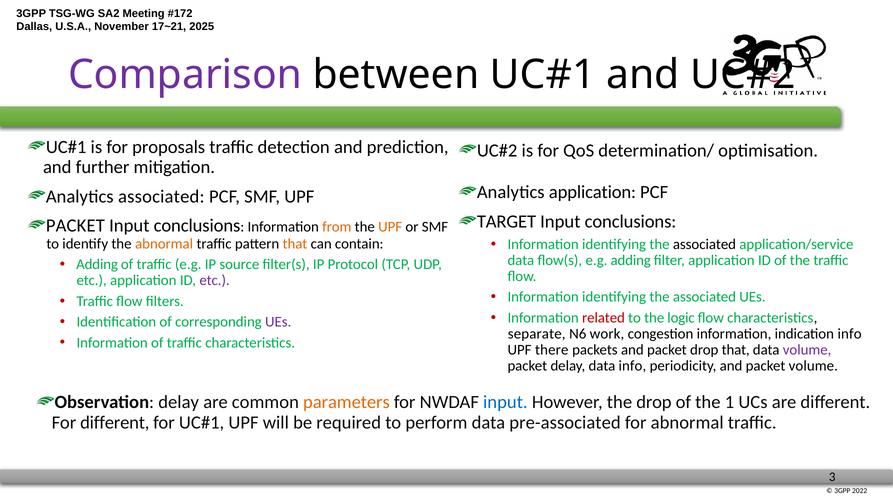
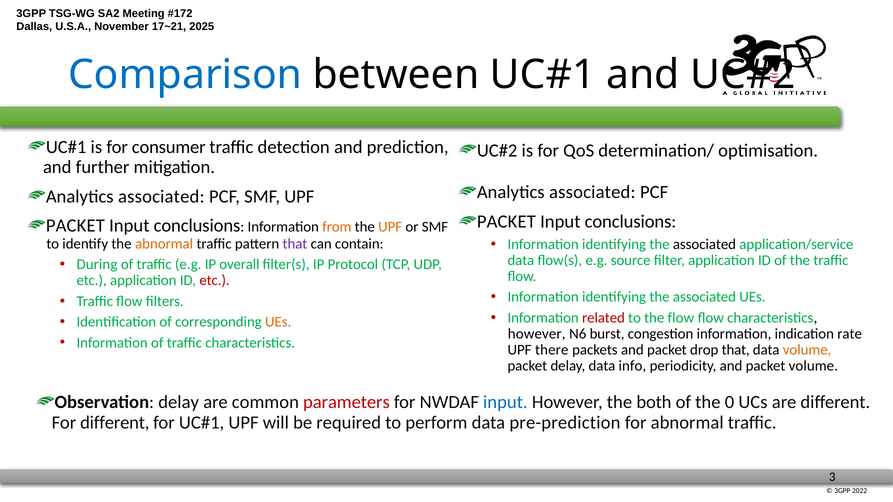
Comparison colour: purple -> blue
proposals: proposals -> consumer
application at (592, 192): application -> associated
TARGET at (507, 222): TARGET -> PACKET
that at (295, 244) colour: orange -> purple
e.g adding: adding -> source
Adding at (97, 265): Adding -> During
source: source -> overall
etc at (215, 281) colour: purple -> red
the logic: logic -> flow
UEs at (278, 322) colour: purple -> orange
separate at (537, 334): separate -> however
work: work -> burst
indication info: info -> rate
volume at (807, 350) colour: purple -> orange
parameters colour: orange -> red
the drop: drop -> both
1: 1 -> 0
pre-associated: pre-associated -> pre-prediction
